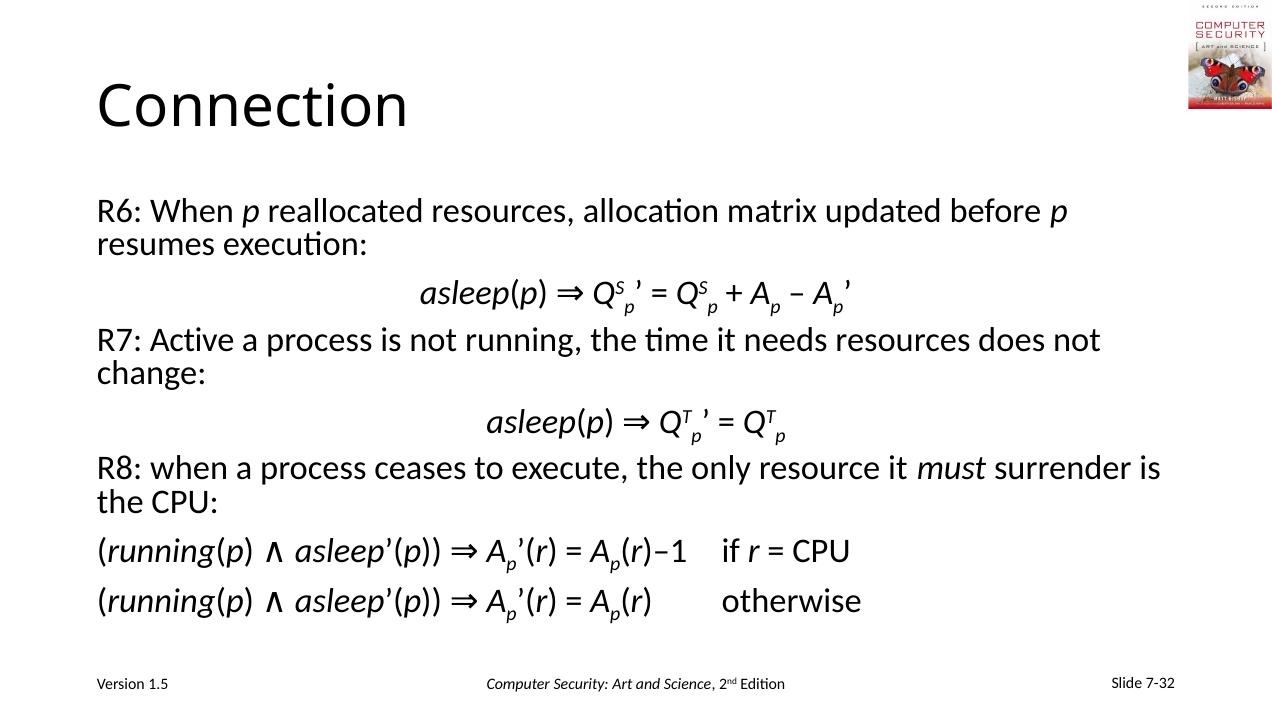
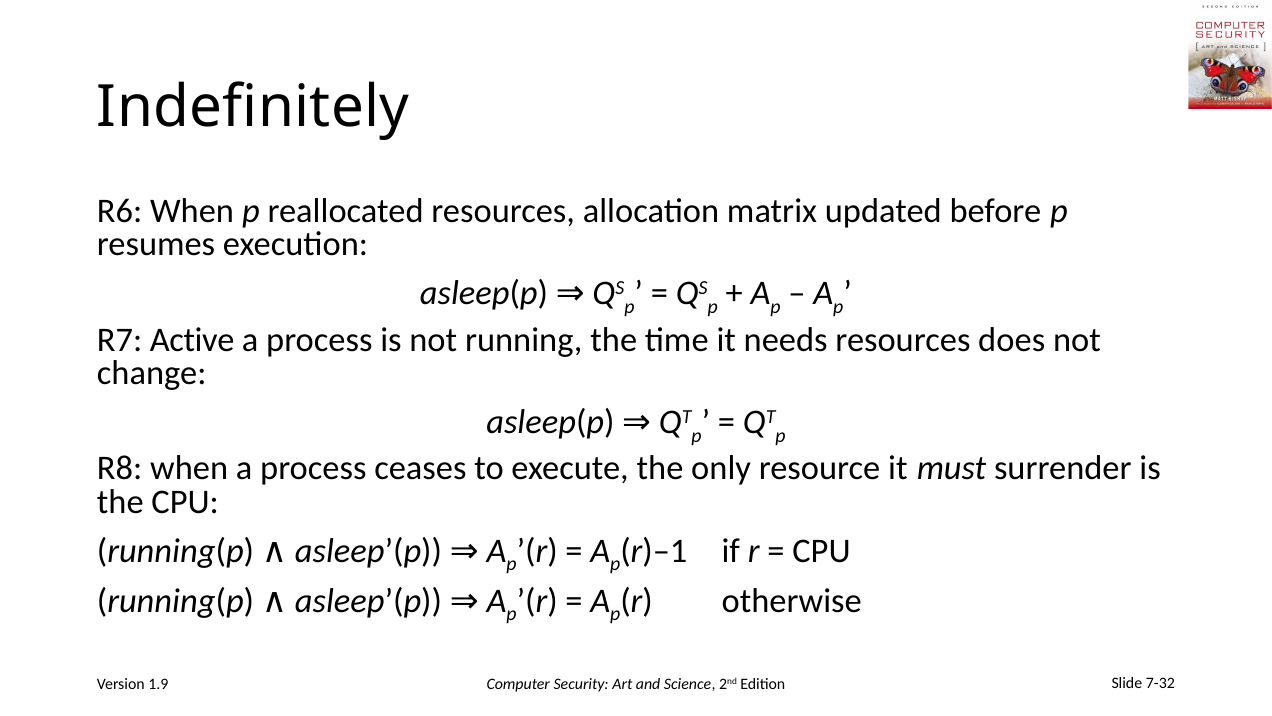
Connection: Connection -> Indefinitely
1.5: 1.5 -> 1.9
